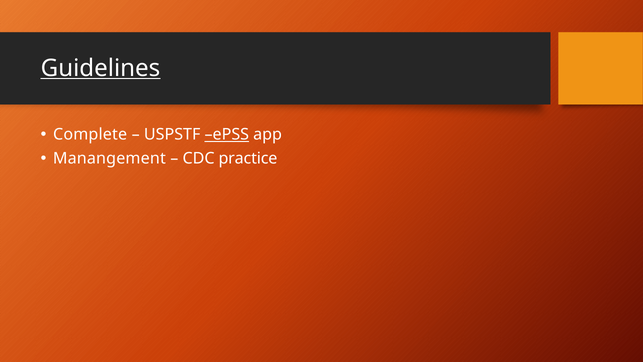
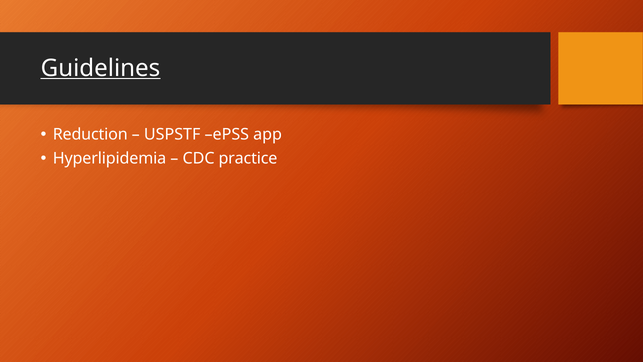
Complete: Complete -> Reduction
ePSS underline: present -> none
Manangement: Manangement -> Hyperlipidemia
